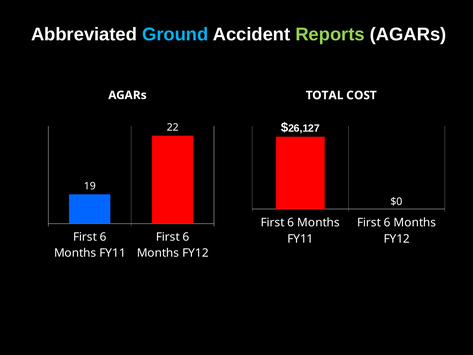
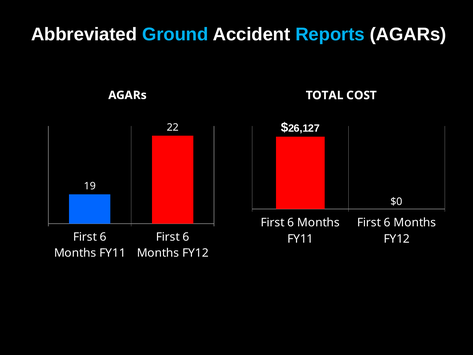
Reports colour: light green -> light blue
